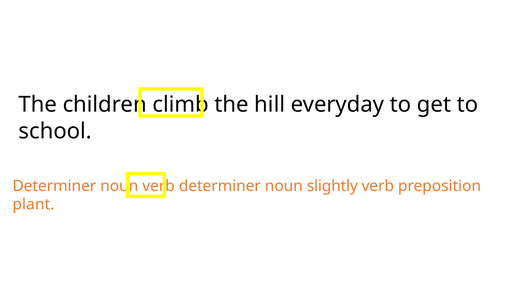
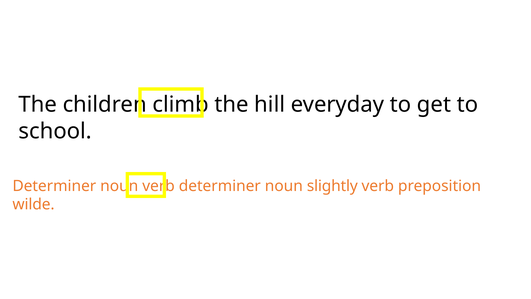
plant: plant -> wilde
